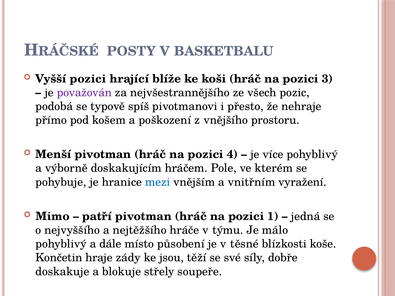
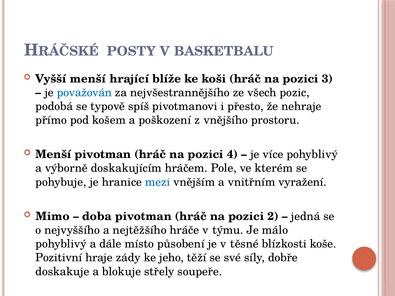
Vyšší pozici: pozici -> menší
považován colour: purple -> blue
patří: patří -> doba
1: 1 -> 2
Končetin: Končetin -> Pozitivní
jsou: jsou -> jeho
